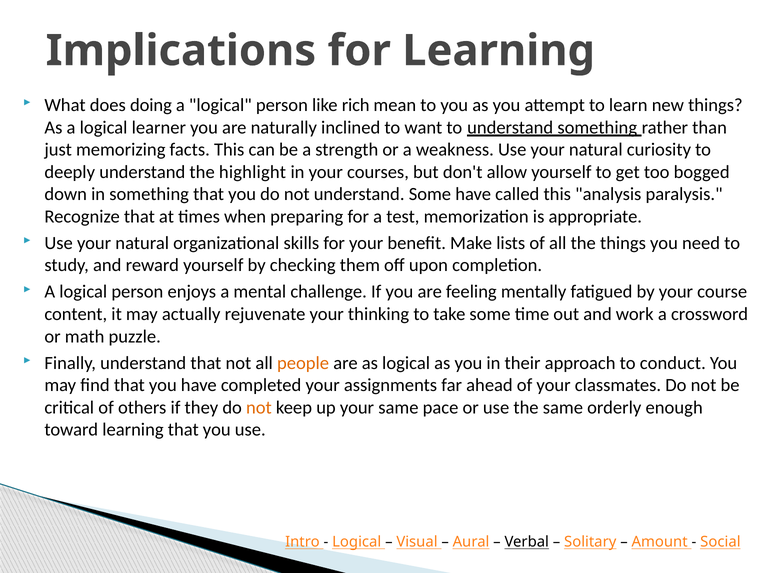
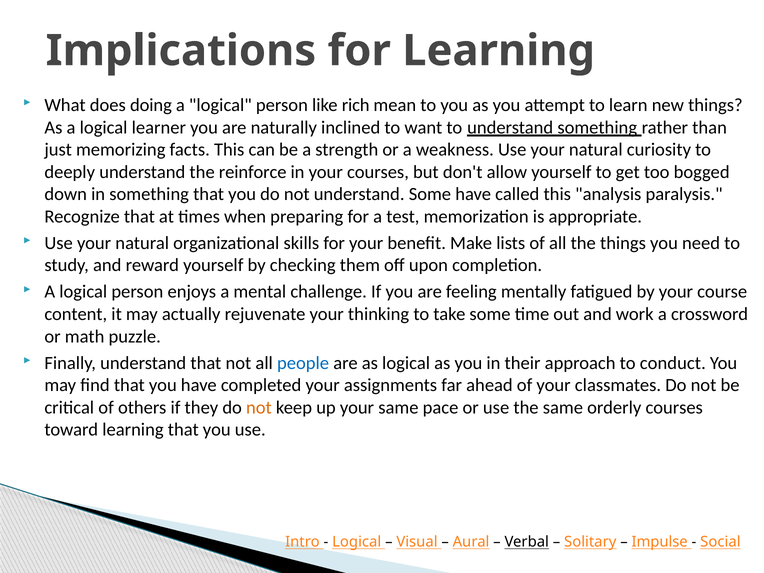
highlight: highlight -> reinforce
people colour: orange -> blue
orderly enough: enough -> courses
Amount: Amount -> Impulse
